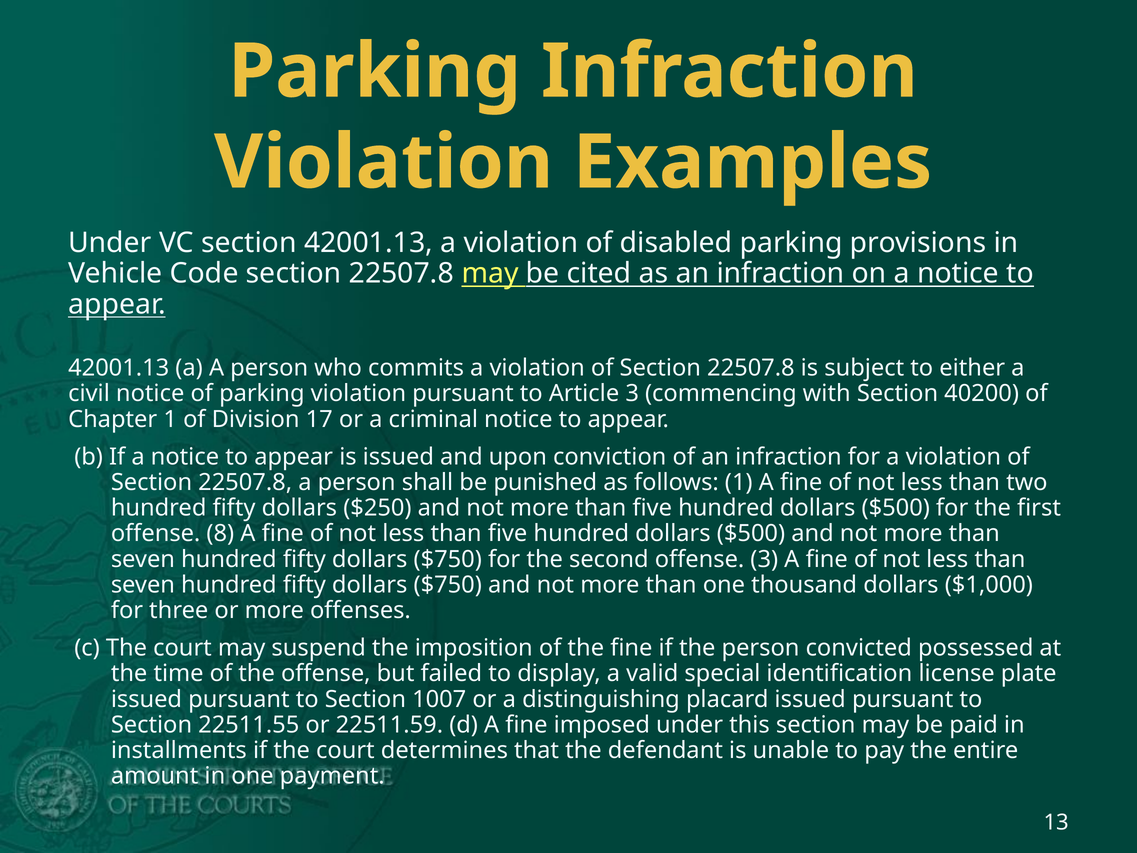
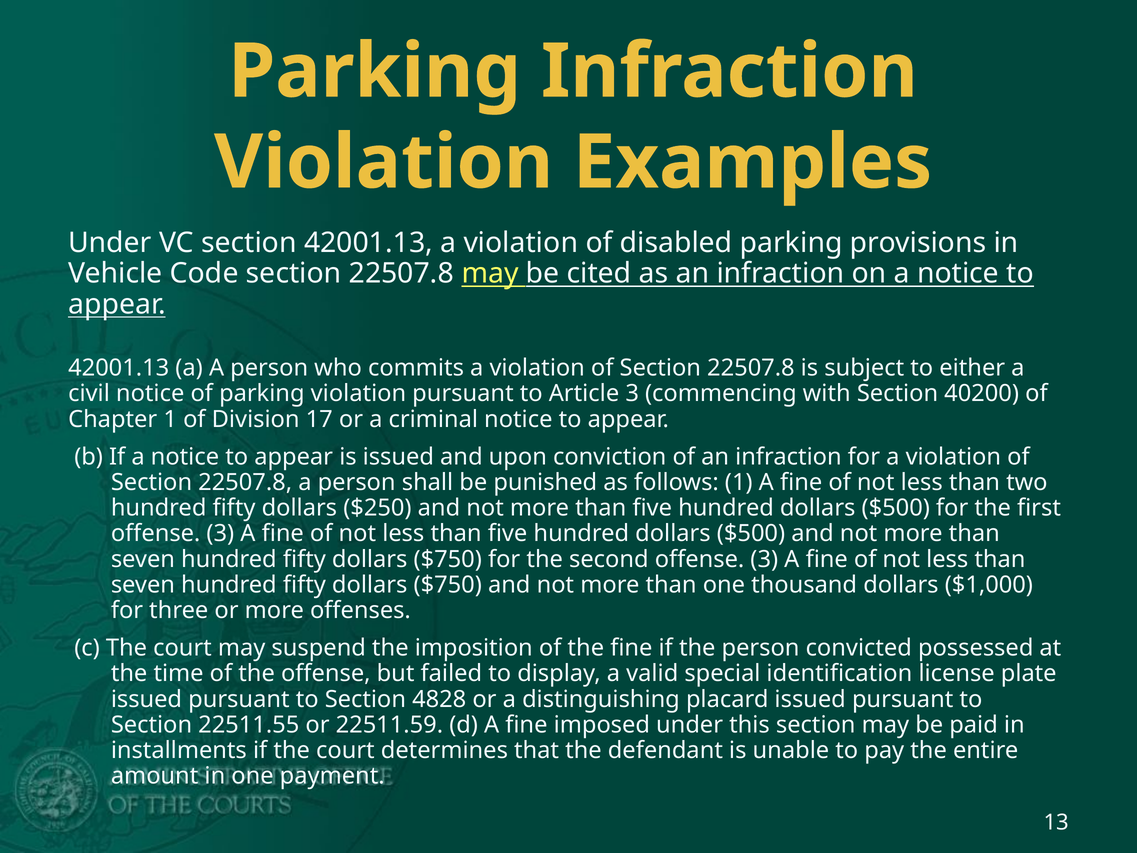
8 at (220, 533): 8 -> 3
1007: 1007 -> 4828
